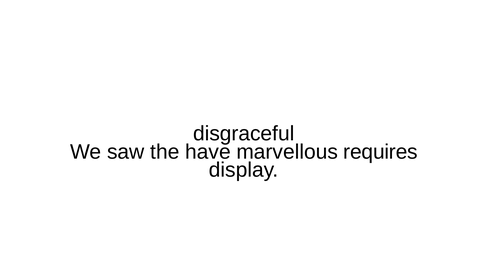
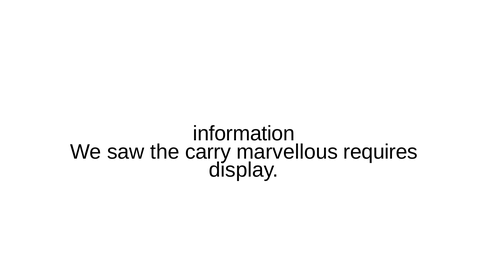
disgraceful: disgraceful -> information
have: have -> carry
